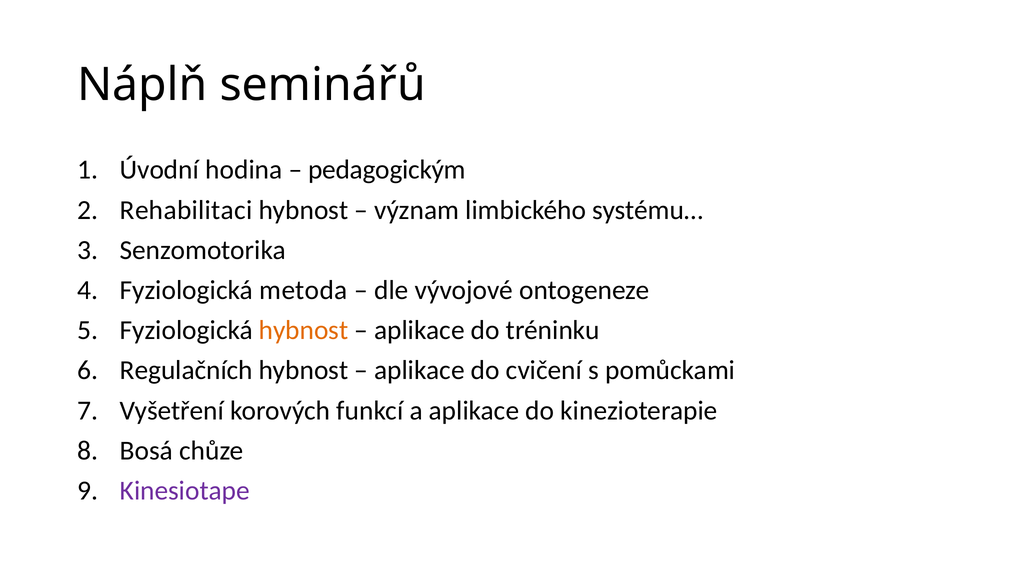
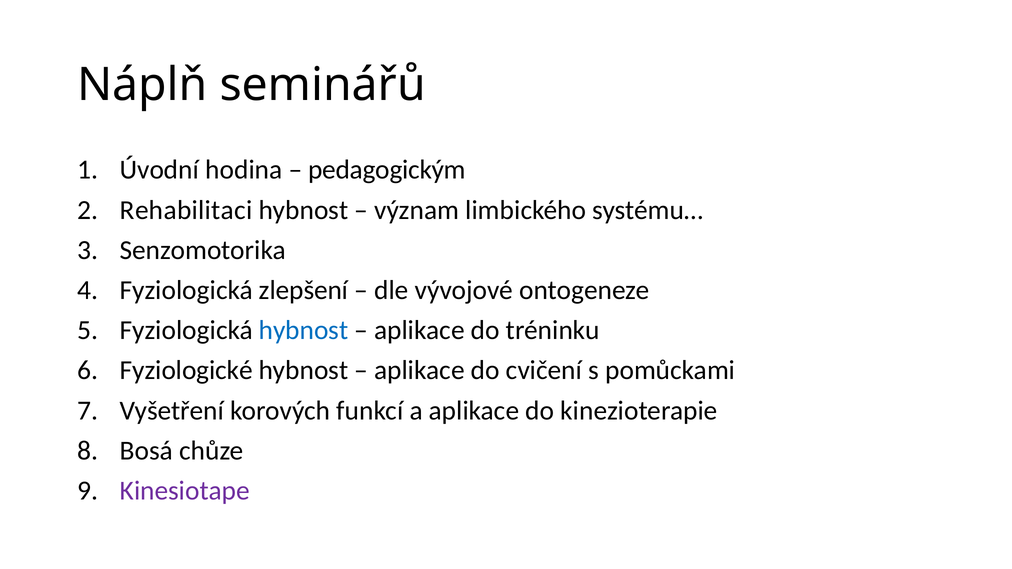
metoda: metoda -> zlepšení
hybnost at (304, 330) colour: orange -> blue
Regulačních: Regulačních -> Fyziologické
